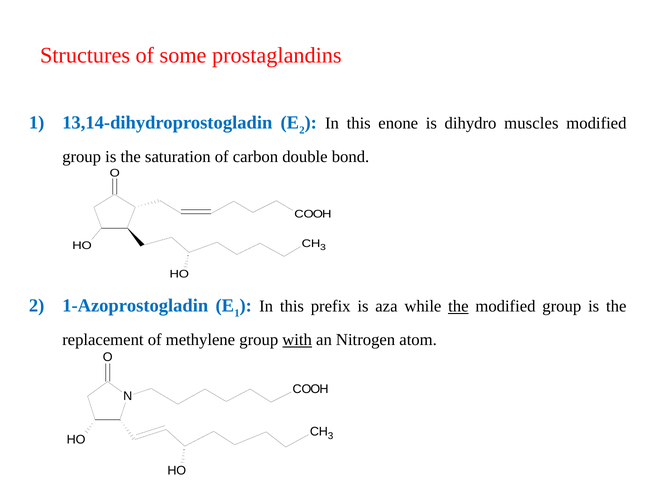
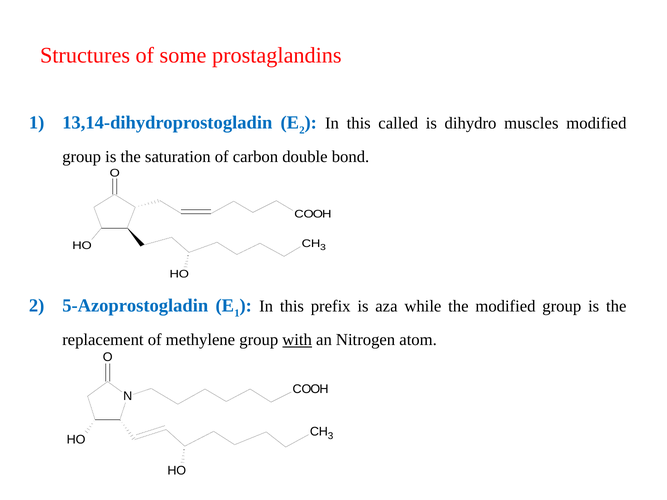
enone: enone -> called
1-Azoprostogladin: 1-Azoprostogladin -> 5-Azoprostogladin
the at (458, 307) underline: present -> none
